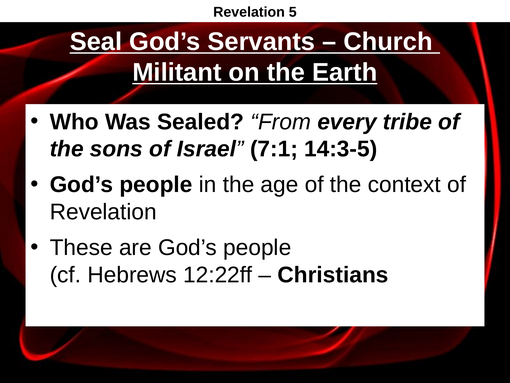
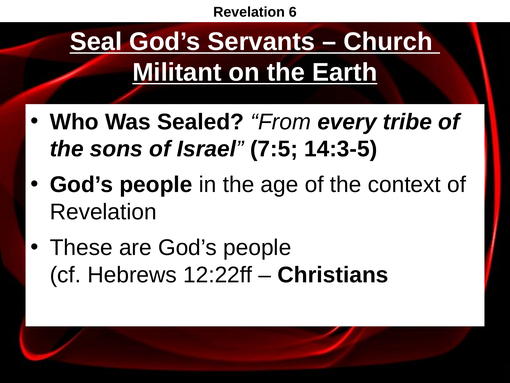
5: 5 -> 6
7:1: 7:1 -> 7:5
